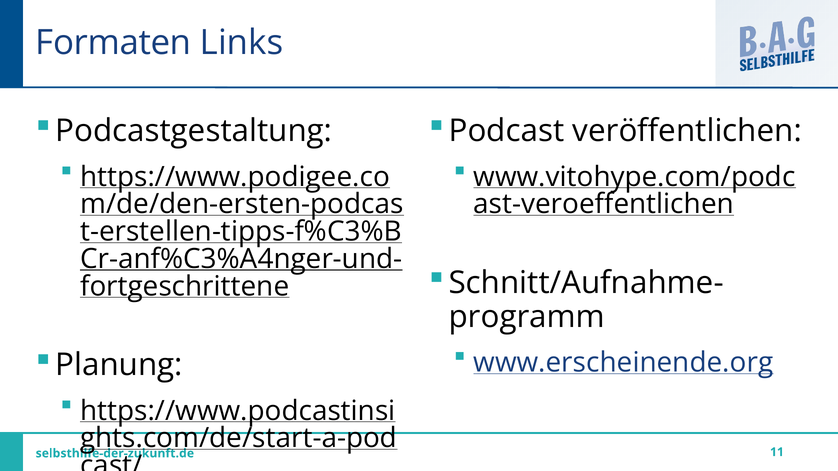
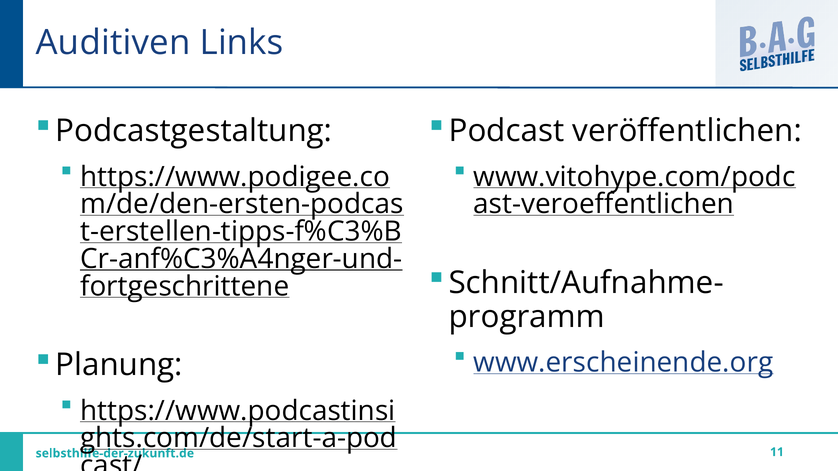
Formaten: Formaten -> Auditiven
